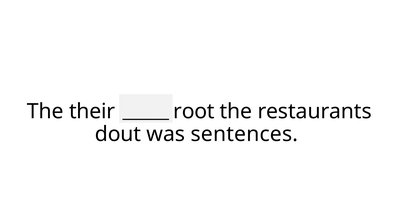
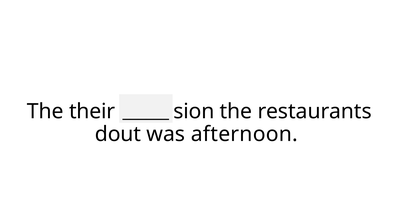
root: root -> sion
sentences: sentences -> afternoon
